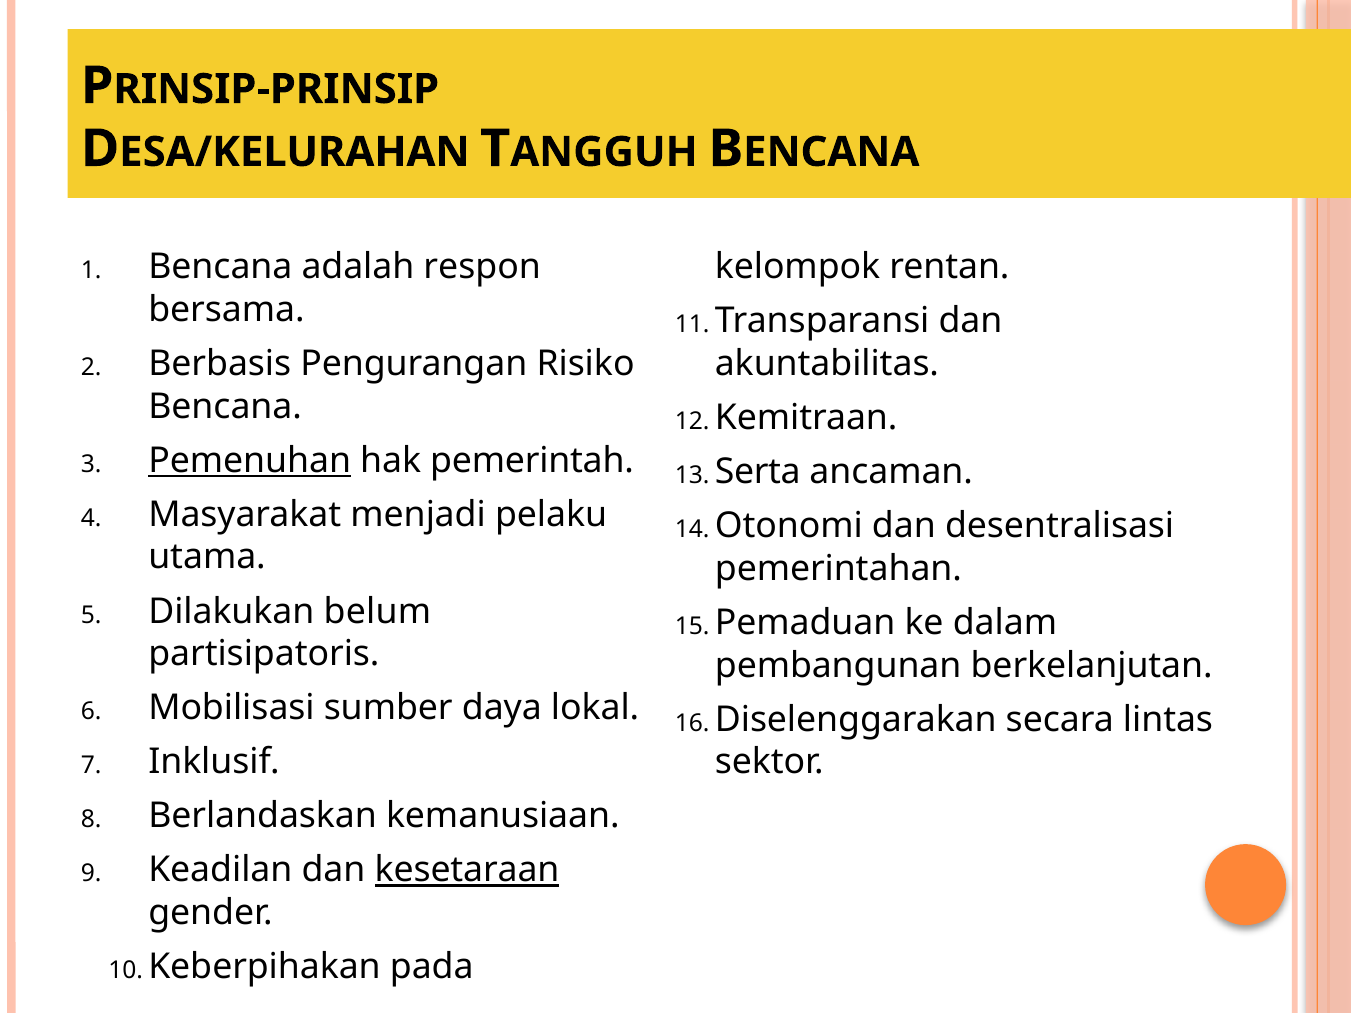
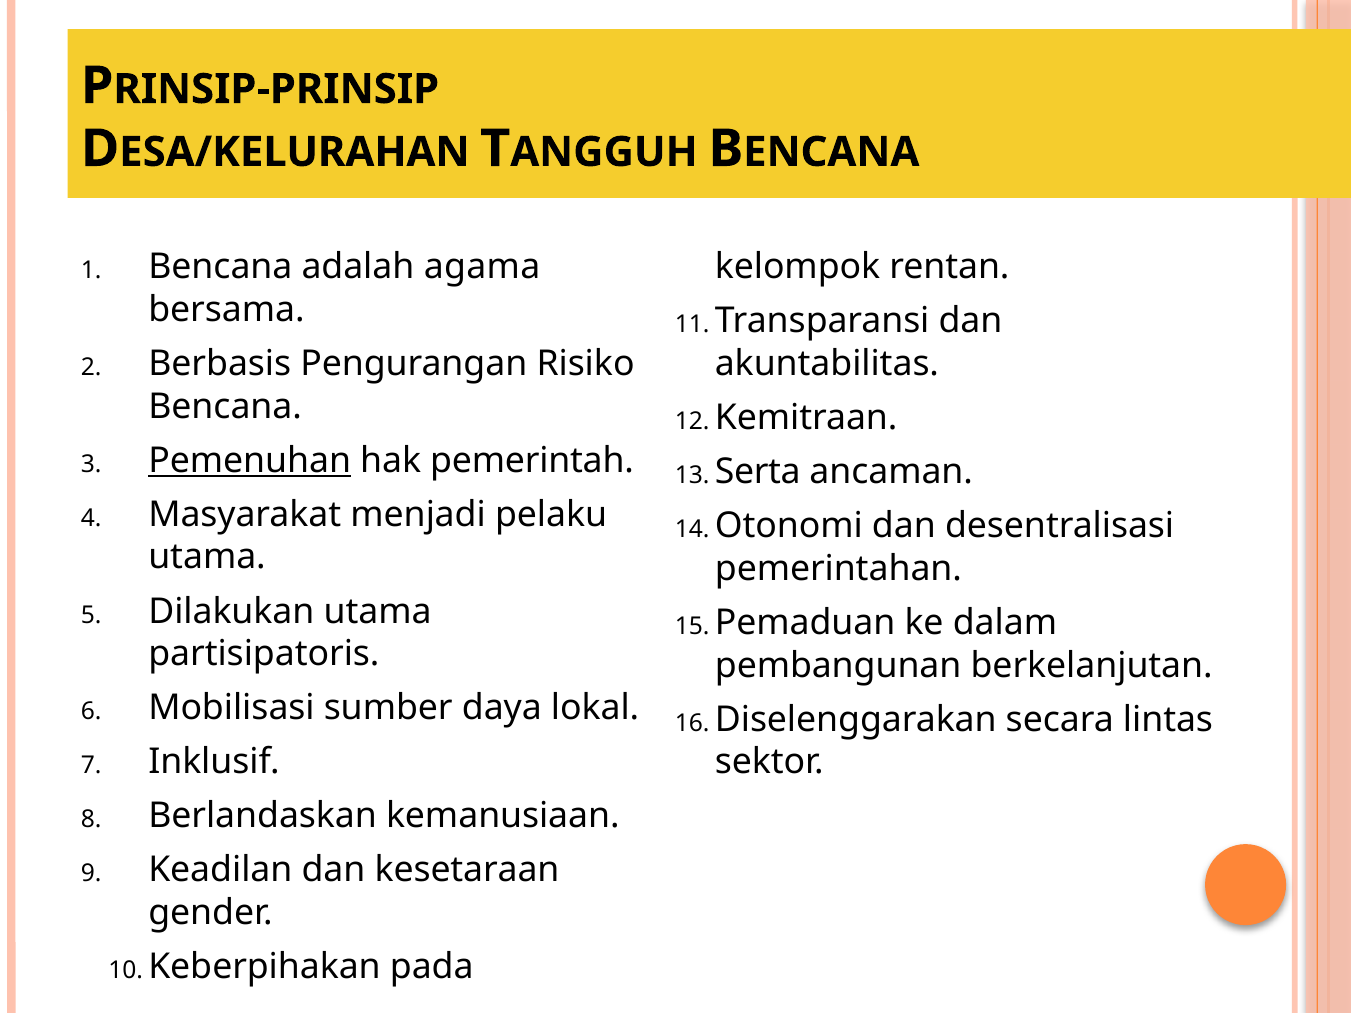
respon: respon -> agama
Dilakukan belum: belum -> utama
kesetaraan underline: present -> none
